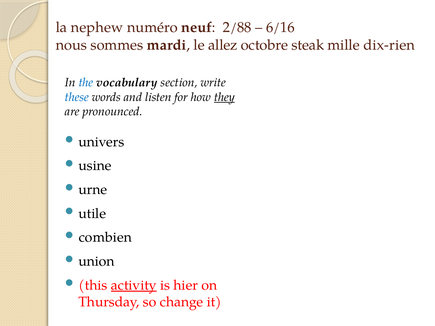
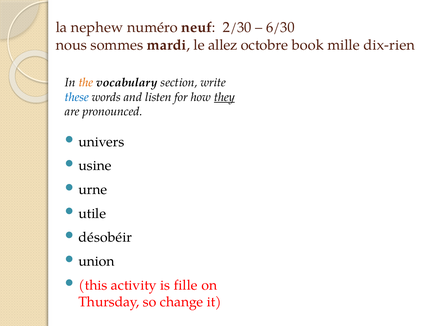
2/88: 2/88 -> 2/30
6/16: 6/16 -> 6/30
steak: steak -> book
the colour: blue -> orange
combien: combien -> désobéir
activity underline: present -> none
hier: hier -> fille
